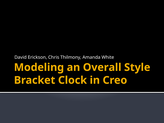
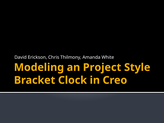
Overall: Overall -> Project
